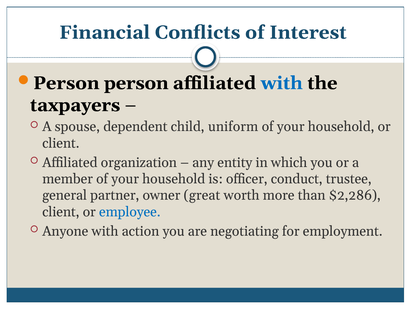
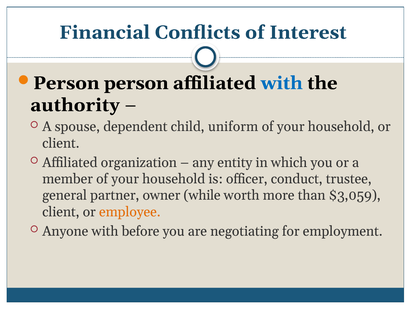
taxpayers: taxpayers -> authority
great: great -> while
$2,286: $2,286 -> $3,059
employee colour: blue -> orange
action: action -> before
